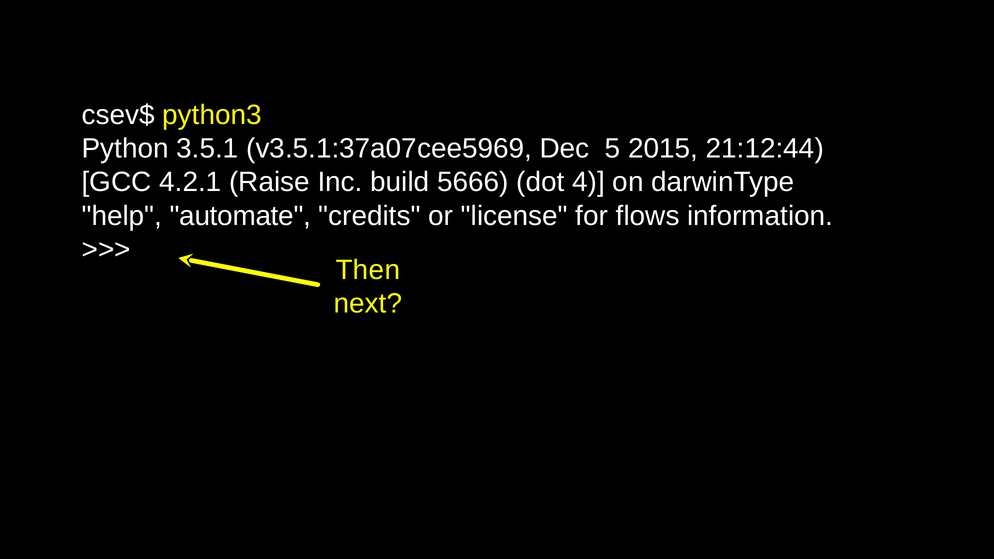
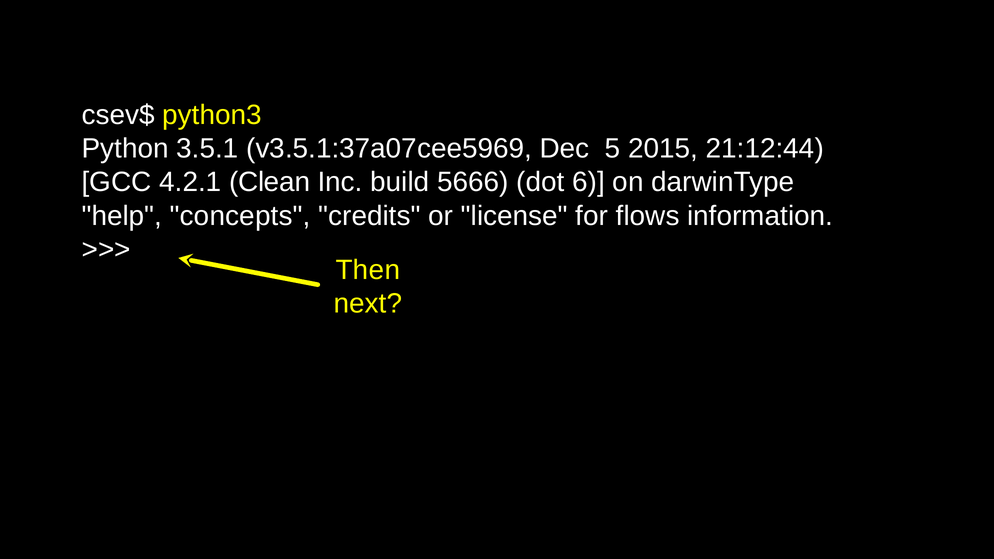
Raise: Raise -> Clean
4: 4 -> 6
automate: automate -> concepts
